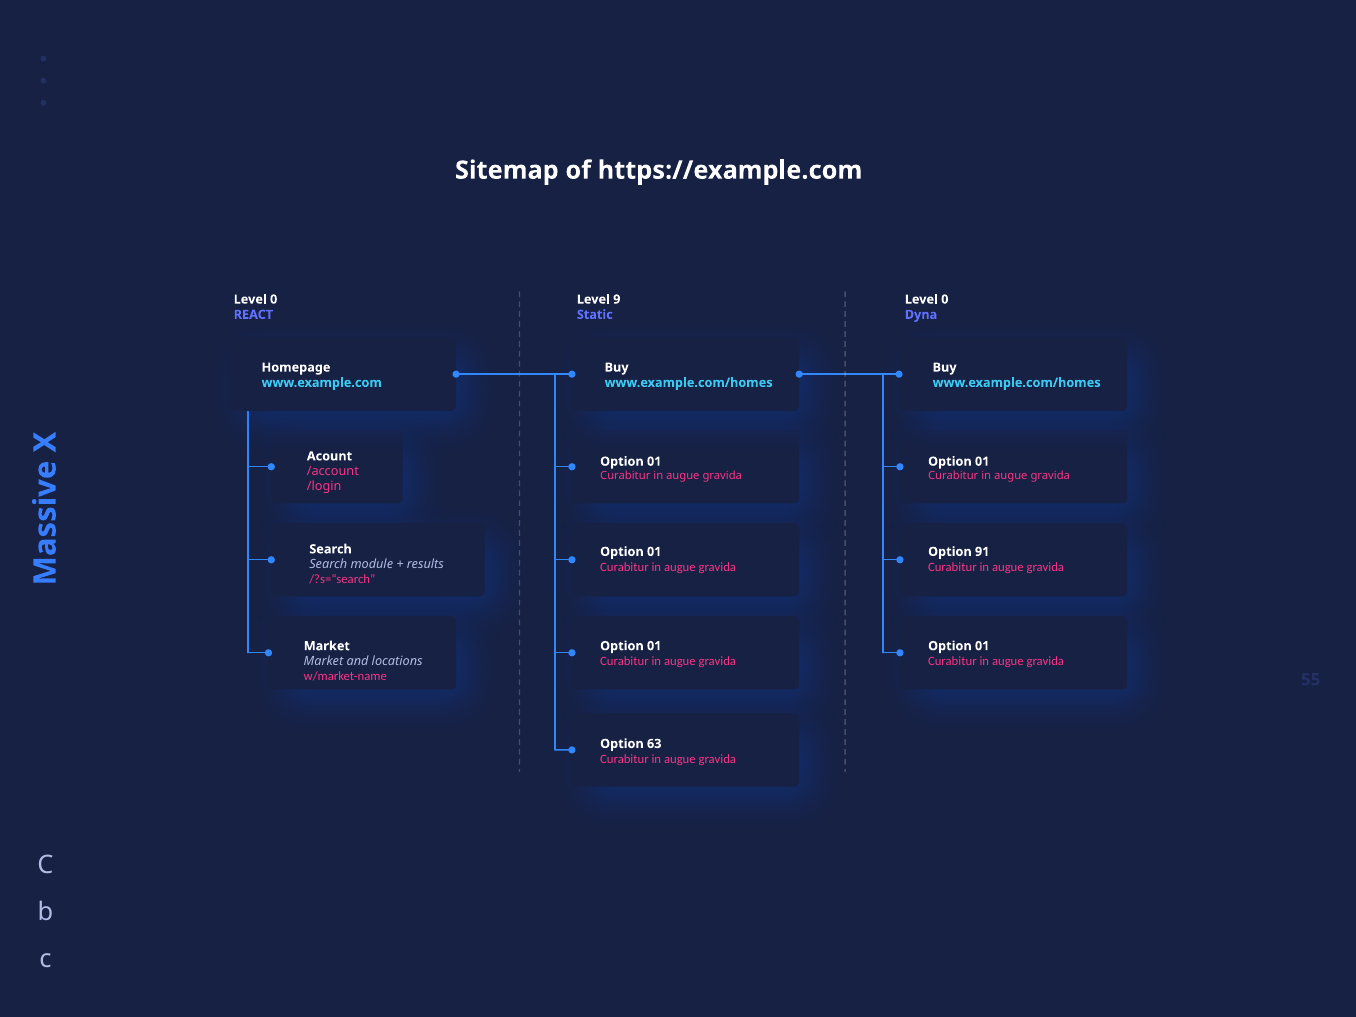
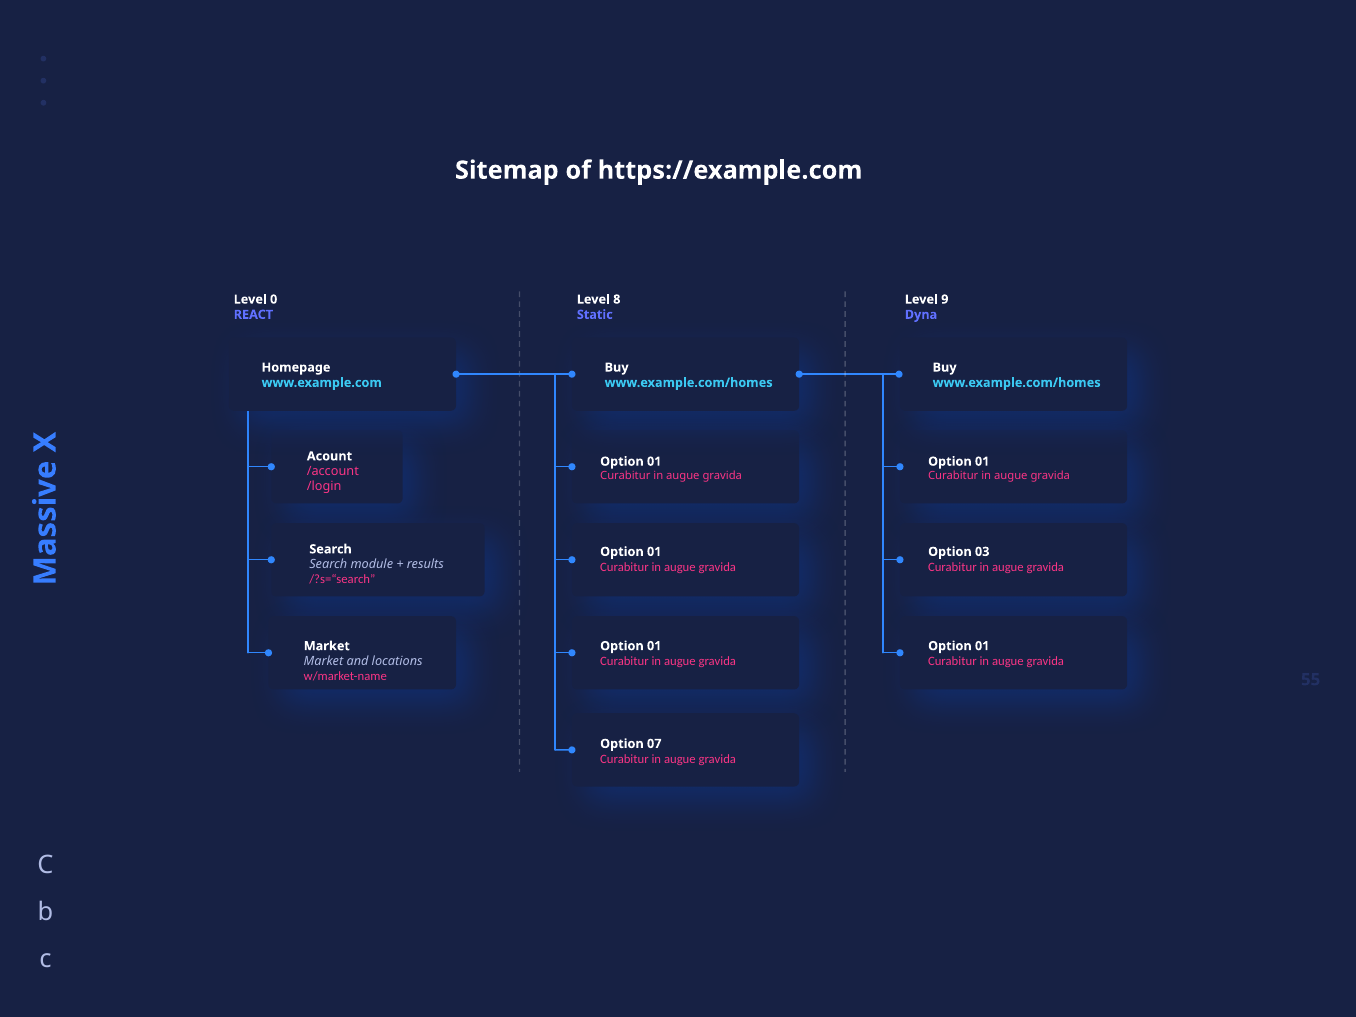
9: 9 -> 8
0 at (945, 299): 0 -> 9
91: 91 -> 03
63: 63 -> 07
